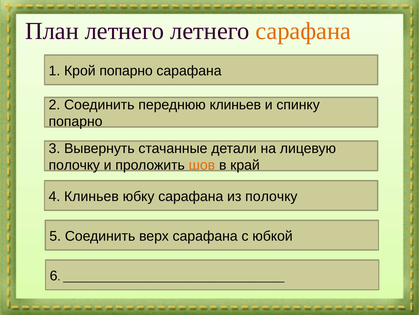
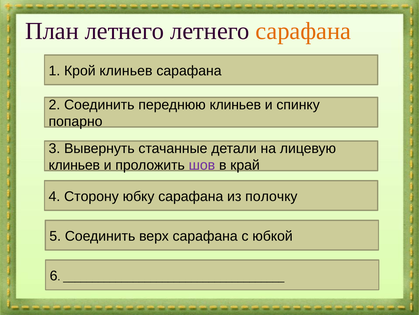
Крой попарно: попарно -> клиньев
полочку at (74, 165): полочку -> клиньев
шов colour: orange -> purple
4 Клиньев: Клиньев -> Сторону
